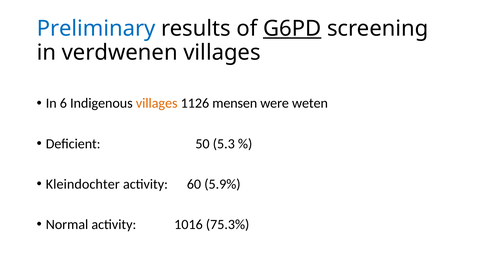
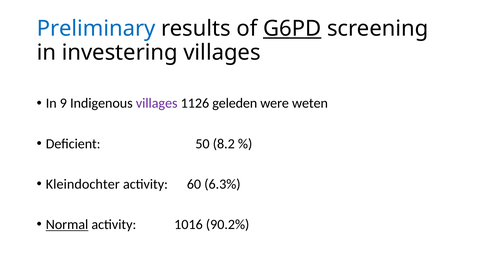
verdwenen: verdwenen -> investering
6: 6 -> 9
villages at (157, 103) colour: orange -> purple
mensen: mensen -> geleden
5.3: 5.3 -> 8.2
5.9%: 5.9% -> 6.3%
Normal underline: none -> present
75.3%: 75.3% -> 90.2%
